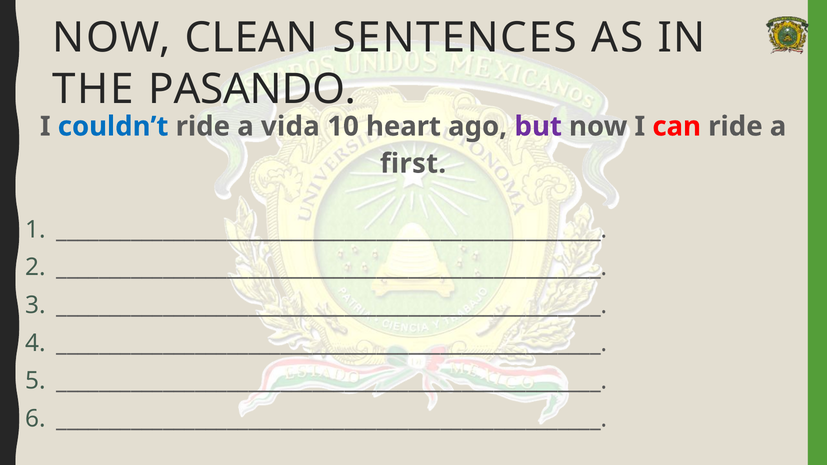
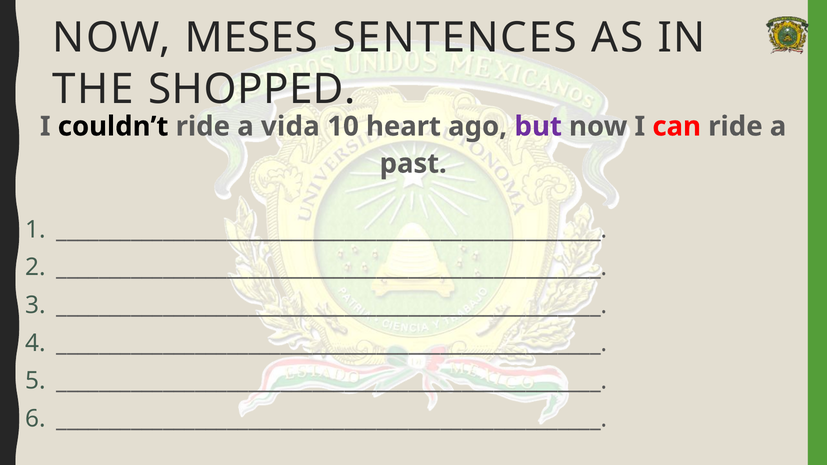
CLEAN: CLEAN -> MESES
PASANDO: PASANDO -> SHOPPED
couldn’t colour: blue -> black
first: first -> past
